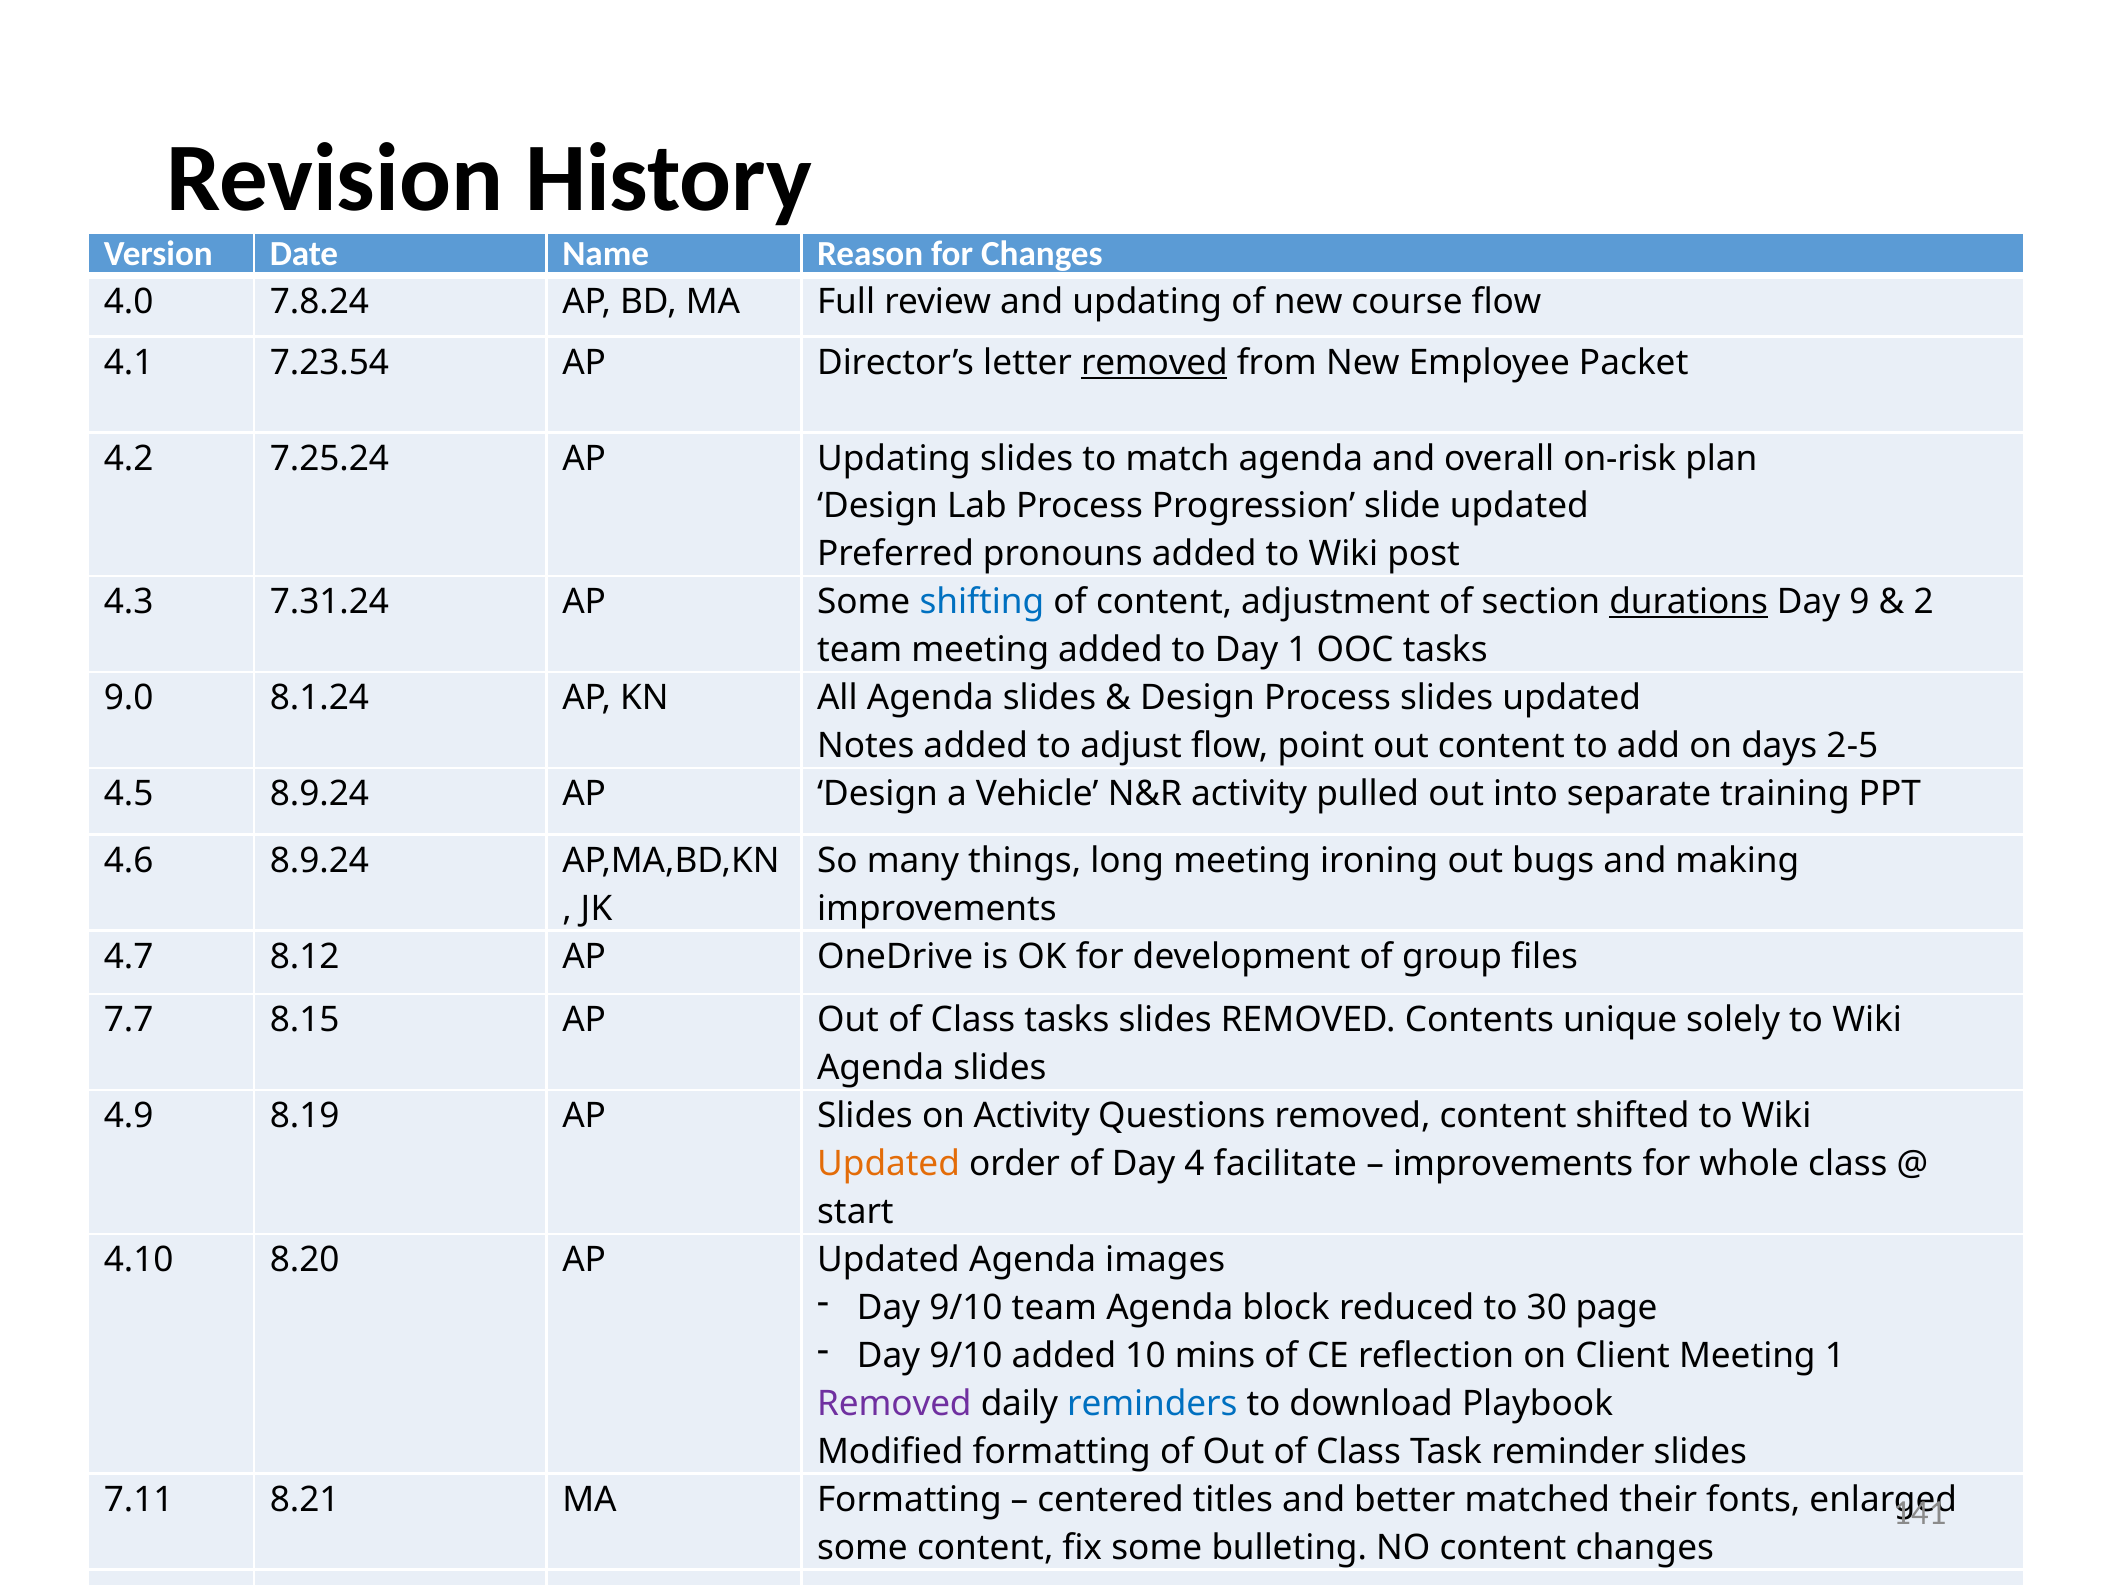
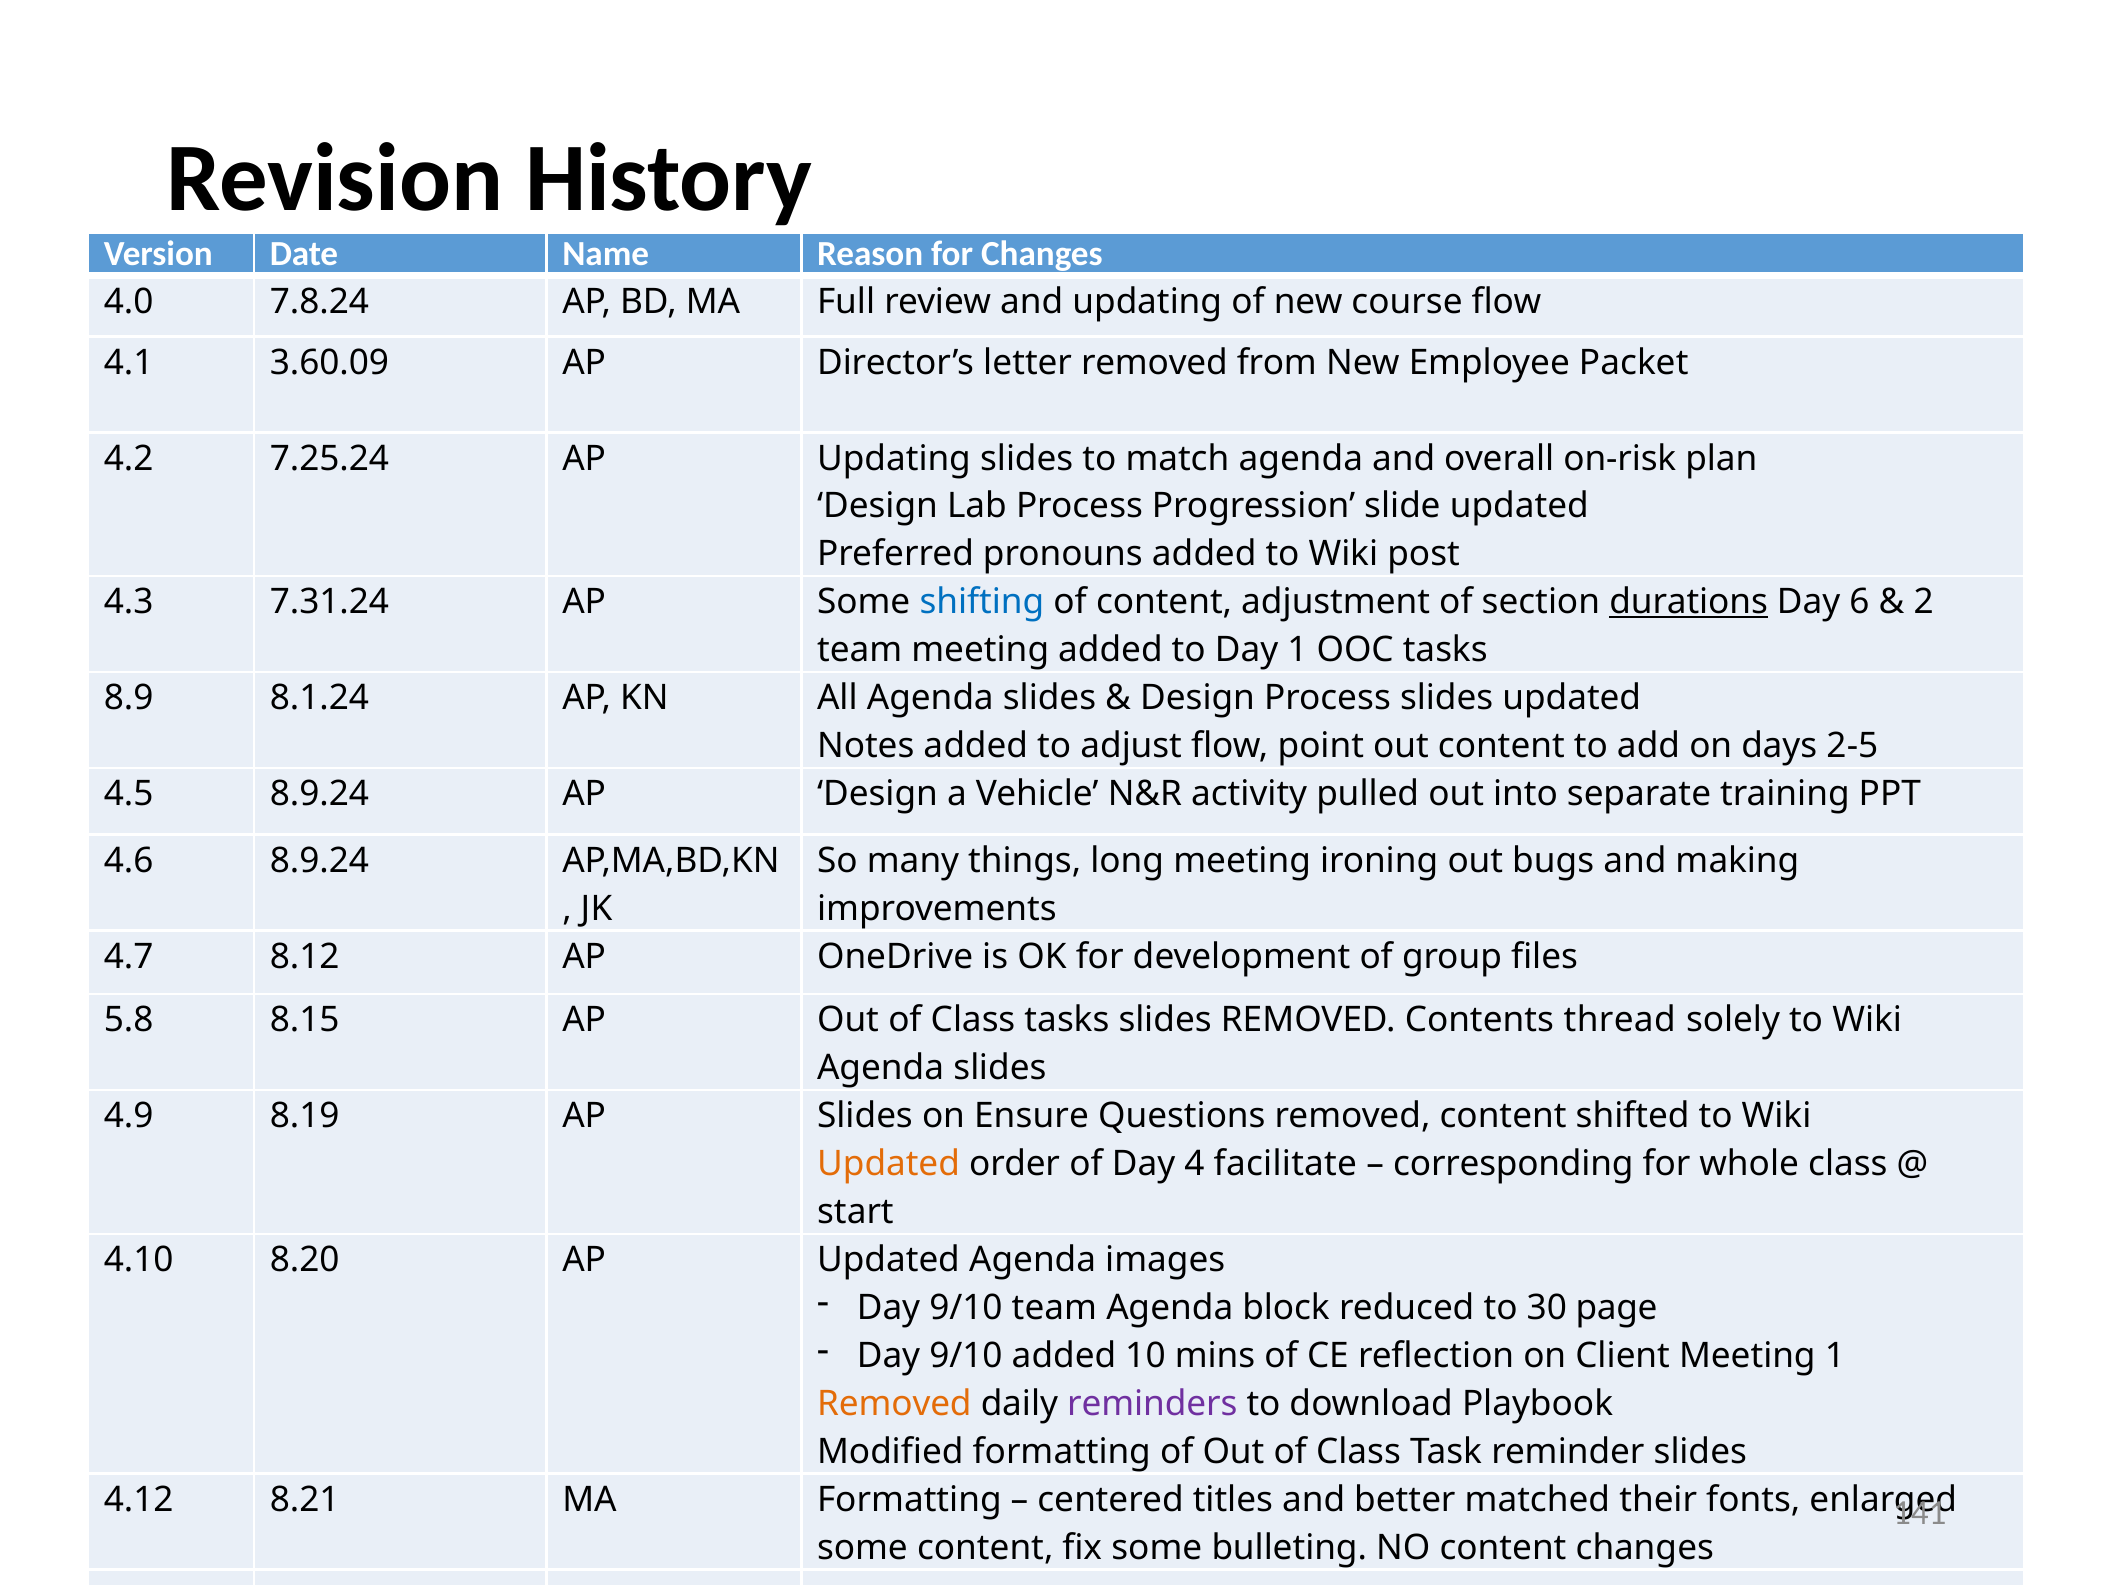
7.23.54: 7.23.54 -> 3.60.09
removed at (1154, 362) underline: present -> none
9: 9 -> 6
9.0: 9.0 -> 8.9
7.7: 7.7 -> 5.8
unique: unique -> thread
on Activity: Activity -> Ensure
improvements at (1513, 1164): improvements -> corresponding
Removed at (894, 1403) colour: purple -> orange
reminders colour: blue -> purple
7.11: 7.11 -> 4.12
